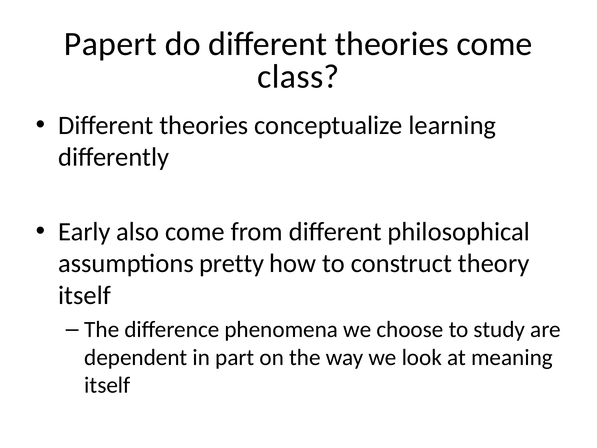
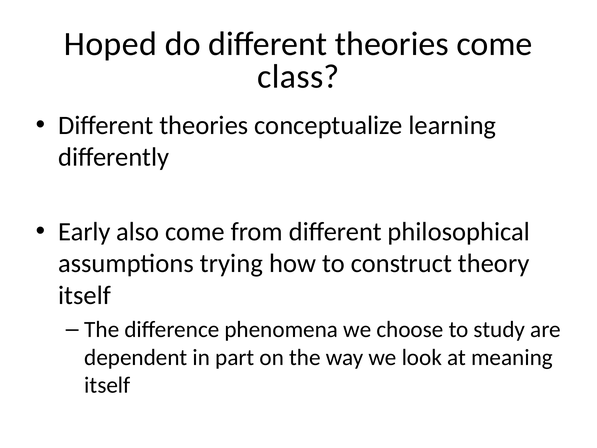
Papert: Papert -> Hoped
pretty: pretty -> trying
